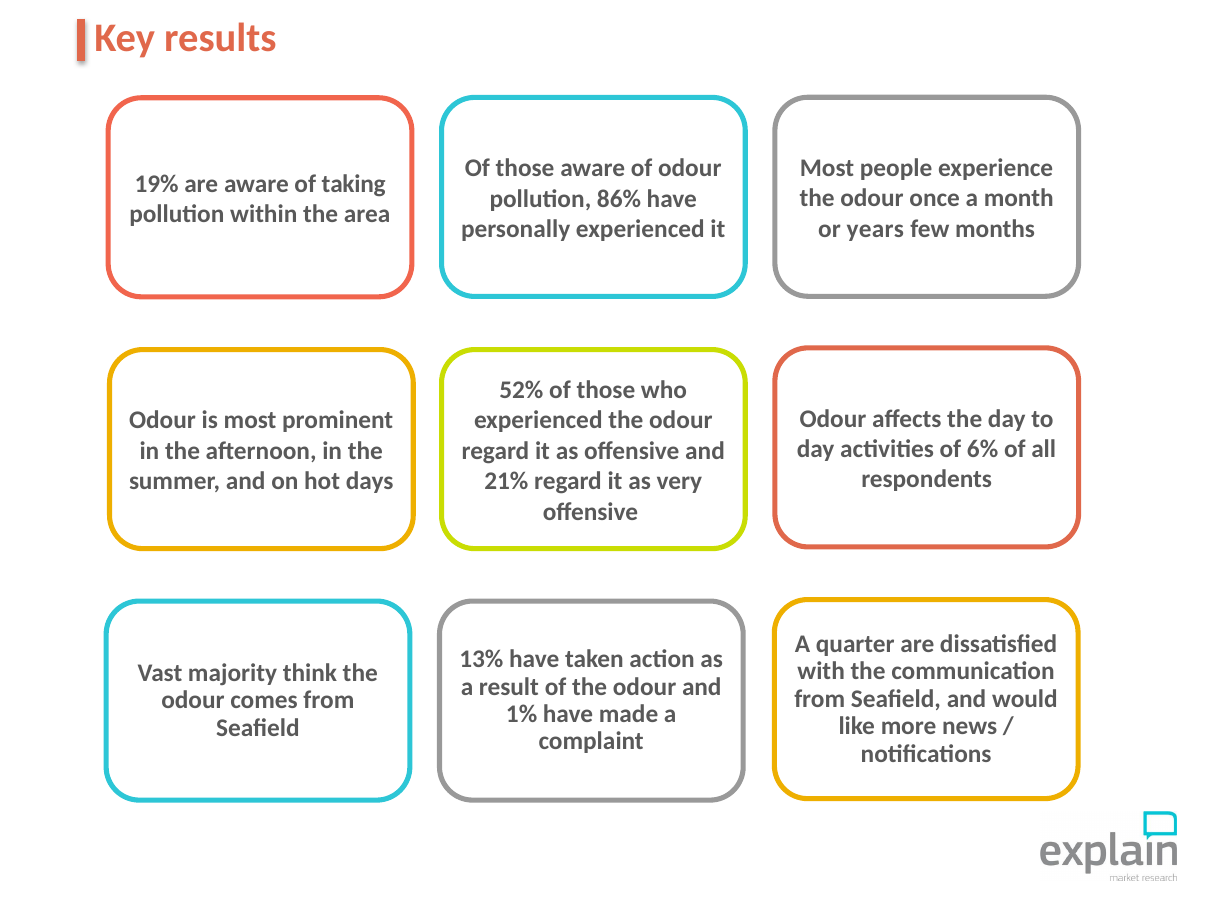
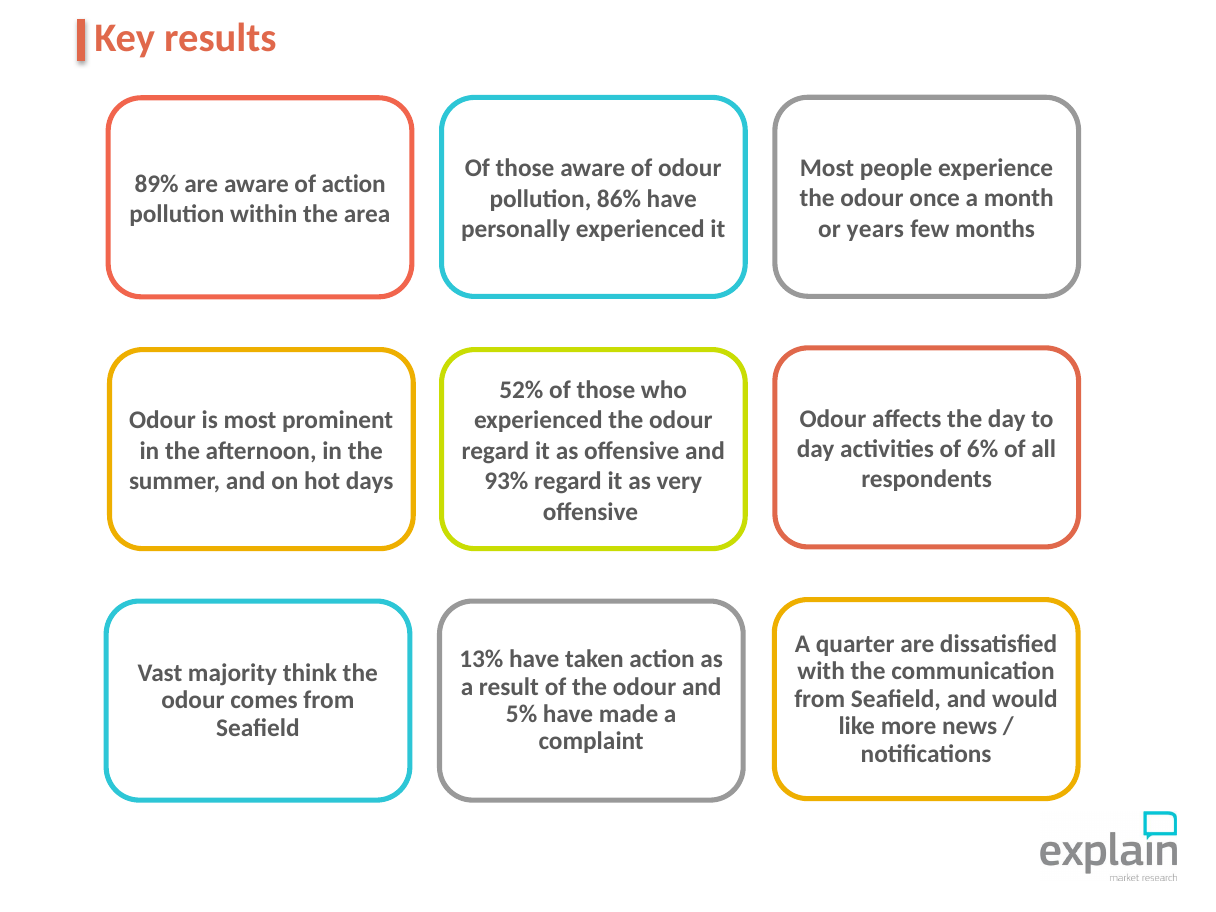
19%: 19% -> 89%
of taking: taking -> action
21%: 21% -> 93%
1%: 1% -> 5%
